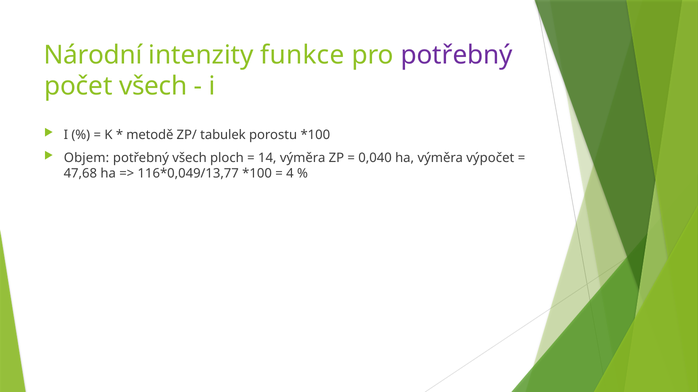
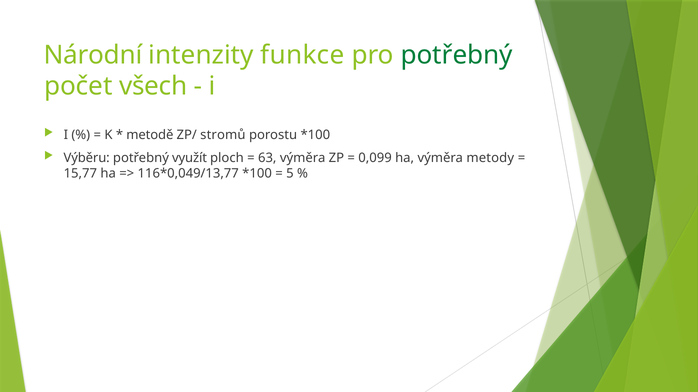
potřebný at (457, 55) colour: purple -> green
tabulek: tabulek -> stromů
Objem: Objem -> Výběru
potřebný všech: všech -> využít
14: 14 -> 63
0,040: 0,040 -> 0,099
výpočet: výpočet -> metody
47,68: 47,68 -> 15,77
4: 4 -> 5
